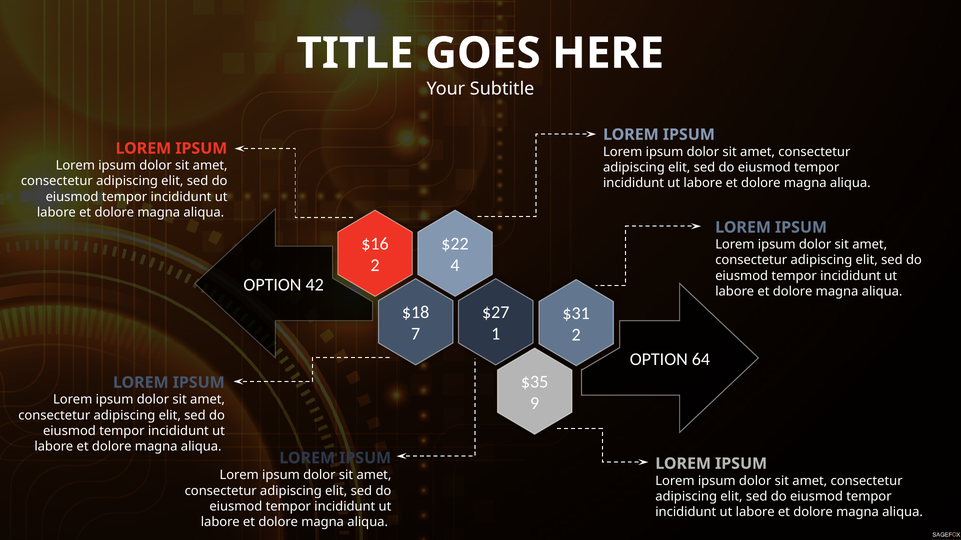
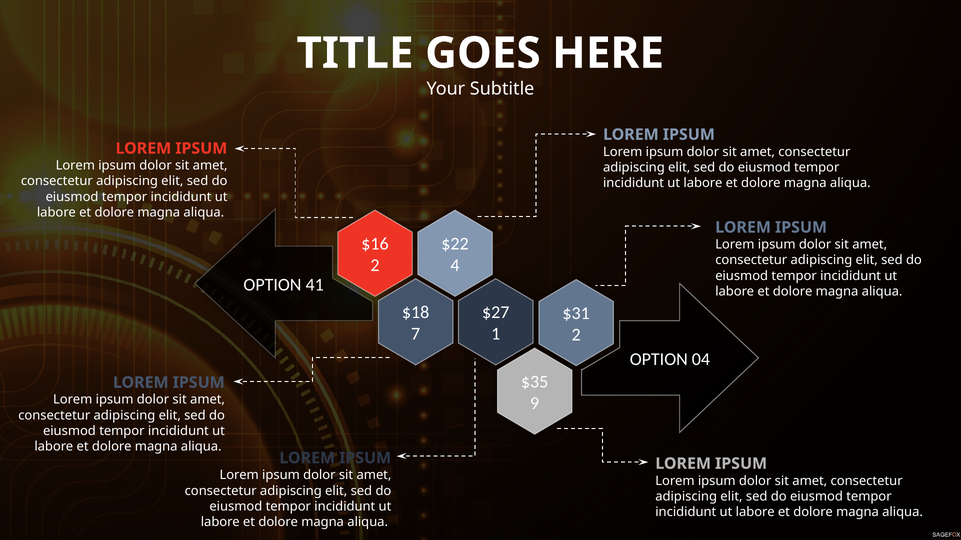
42: 42 -> 41
64: 64 -> 04
